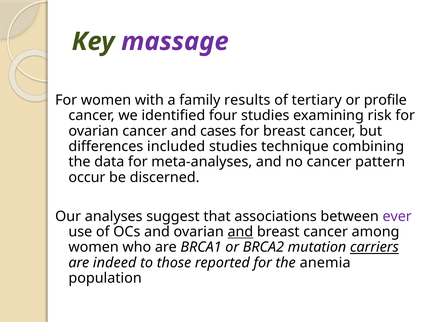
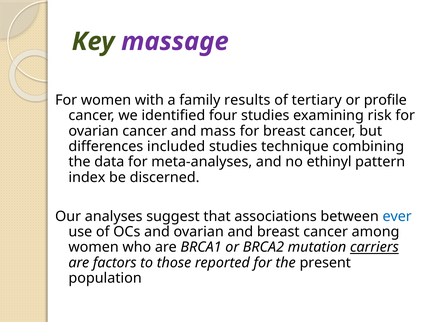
cases: cases -> mass
no cancer: cancer -> ethinyl
occur: occur -> index
ever colour: purple -> blue
and at (240, 232) underline: present -> none
indeed: indeed -> factors
anemia: anemia -> present
